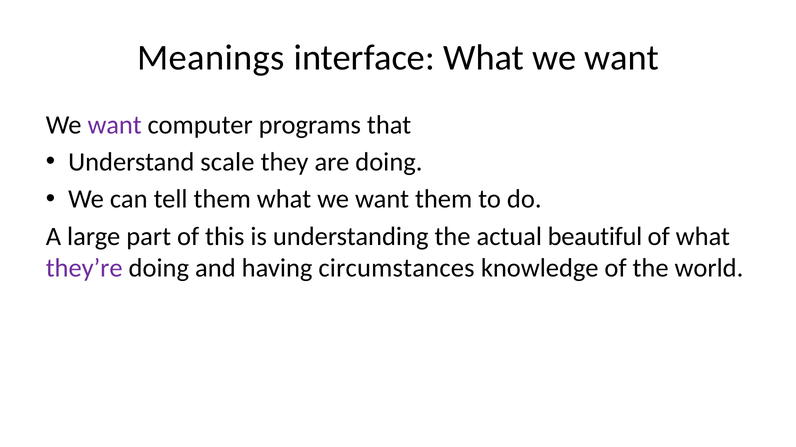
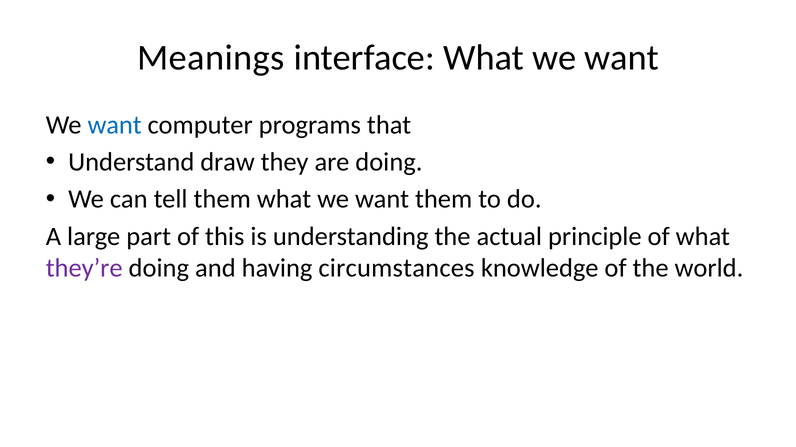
want at (115, 125) colour: purple -> blue
scale: scale -> draw
beautiful: beautiful -> principle
